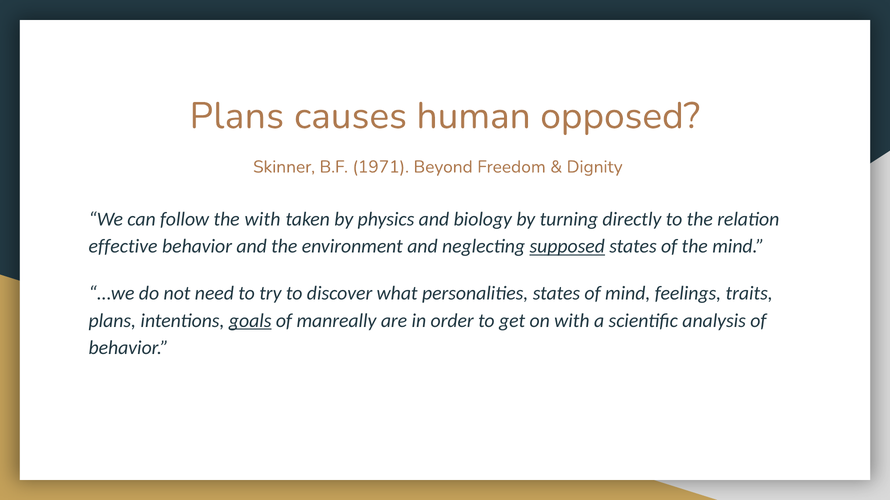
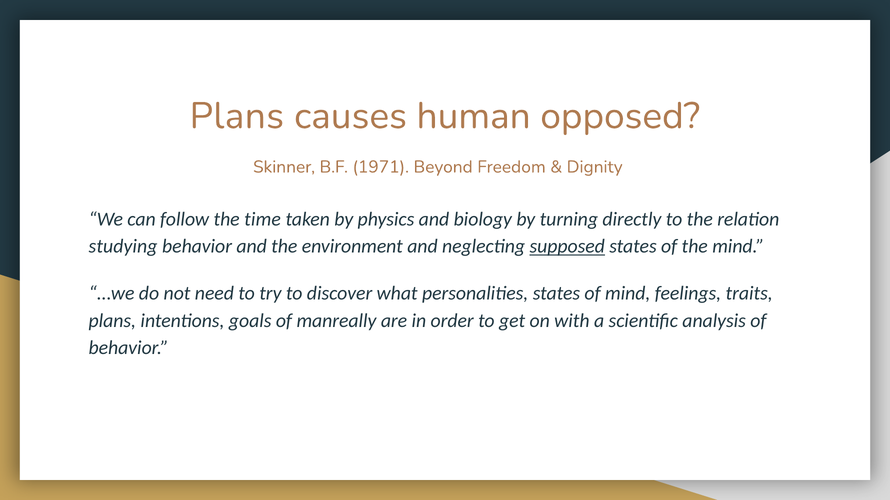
the with: with -> time
effective: effective -> studying
goals underline: present -> none
